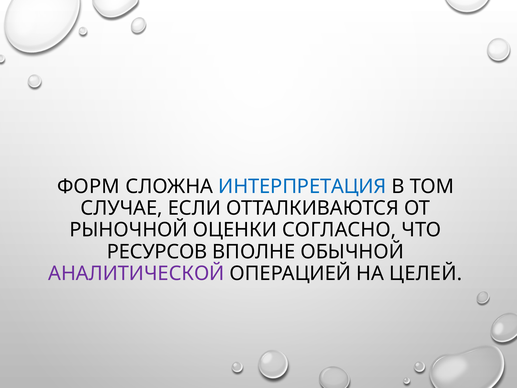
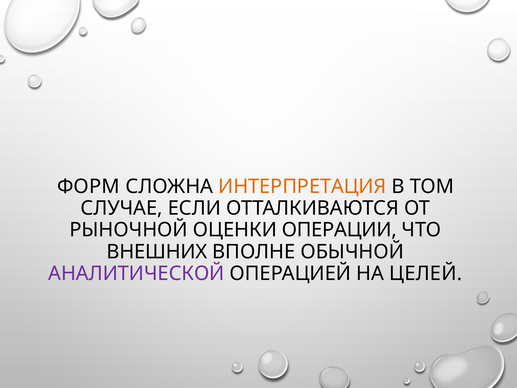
ИНТЕРПРЕТАЦИЯ colour: blue -> orange
СОГЛАСНО: СОГЛАСНО -> ОПЕРАЦИИ
РЕСУРСОВ: РЕСУРСОВ -> ВНЕШНИХ
